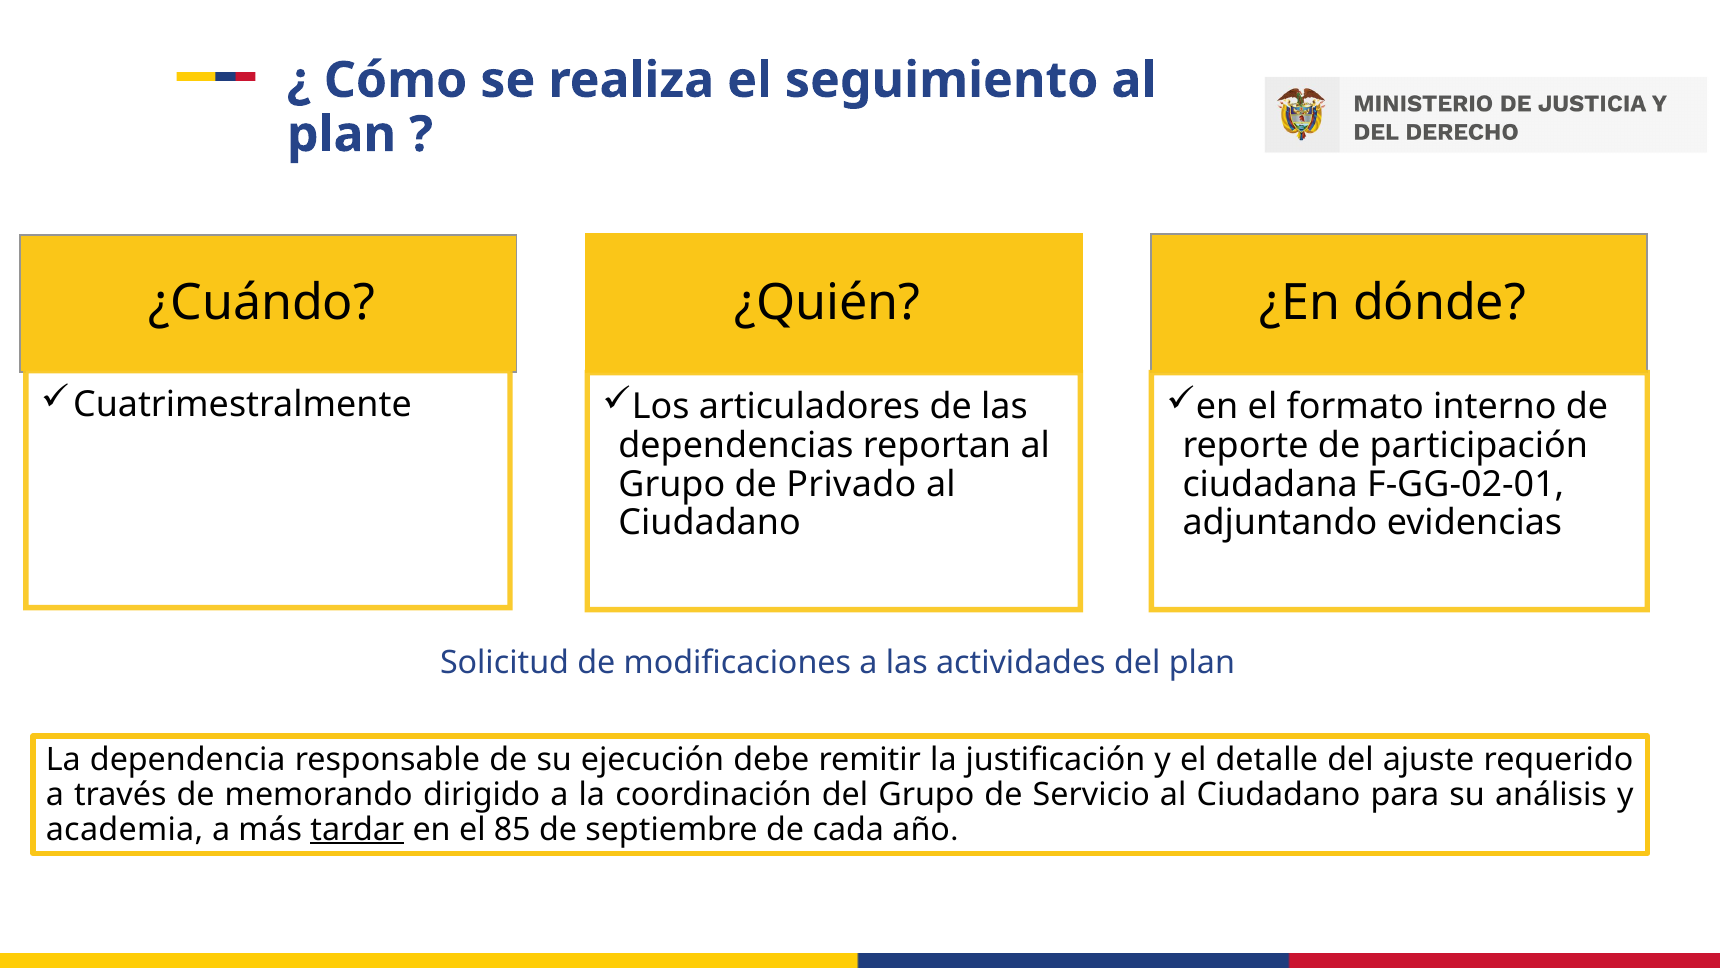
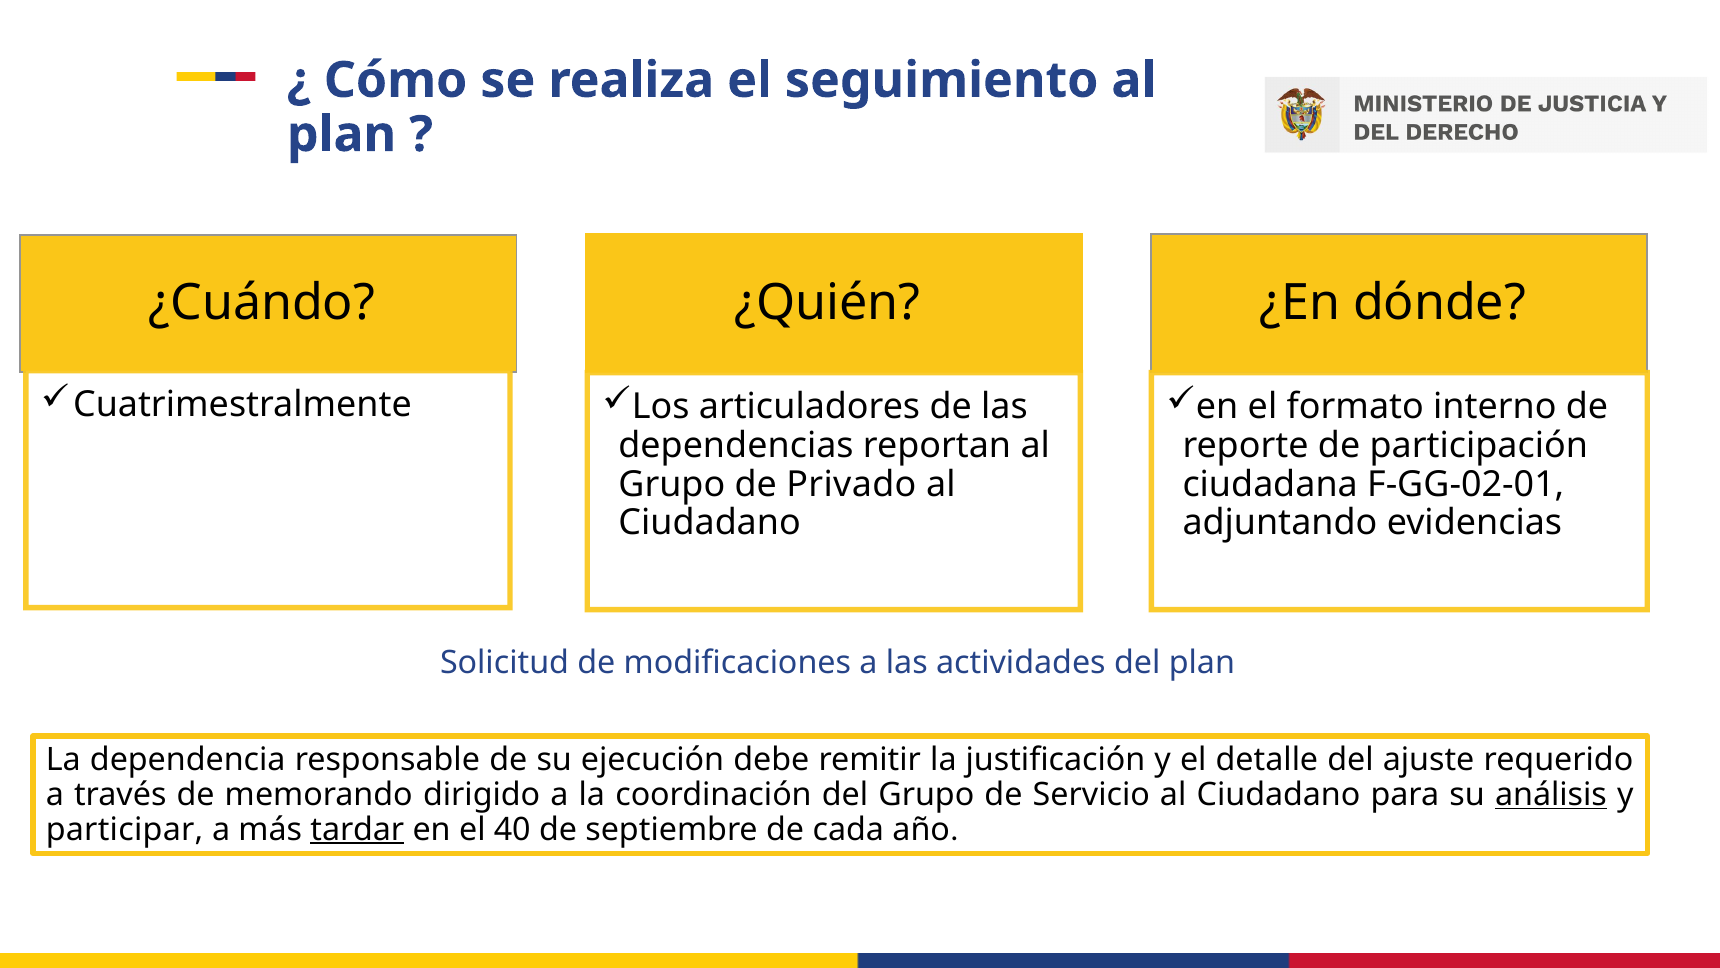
análisis underline: none -> present
academia: academia -> participar
85: 85 -> 40
